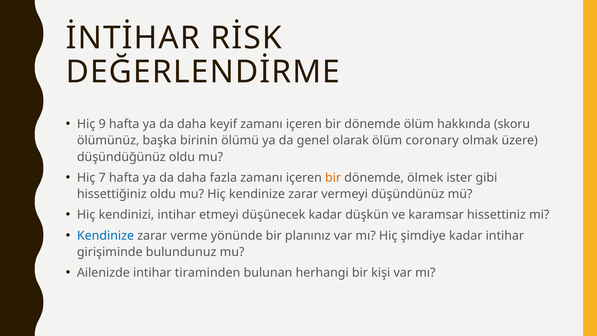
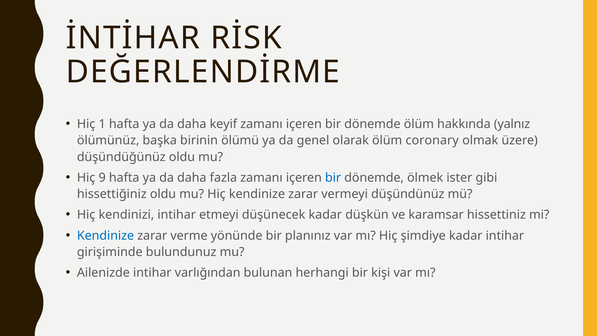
9: 9 -> 1
skoru: skoru -> yalnız
7: 7 -> 9
bir at (333, 178) colour: orange -> blue
tiraminden: tiraminden -> varlığından
